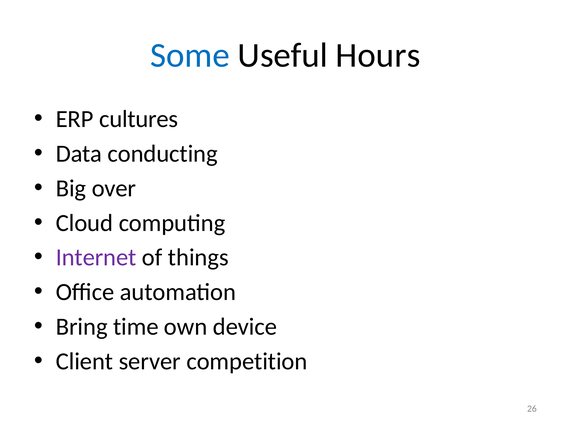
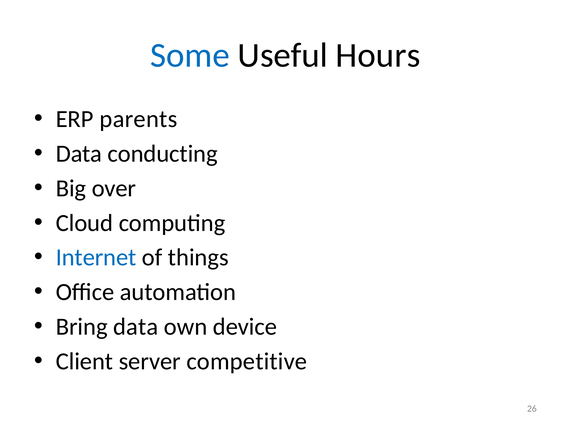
cultures: cultures -> parents
Internet colour: purple -> blue
Bring time: time -> data
competition: competition -> competitive
